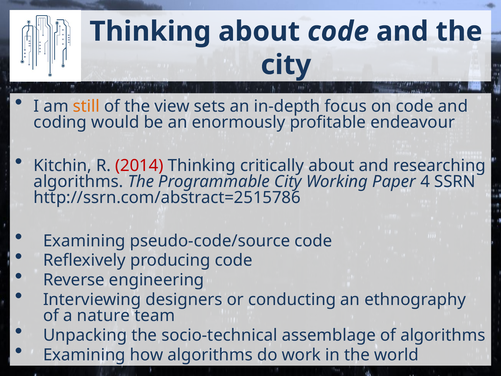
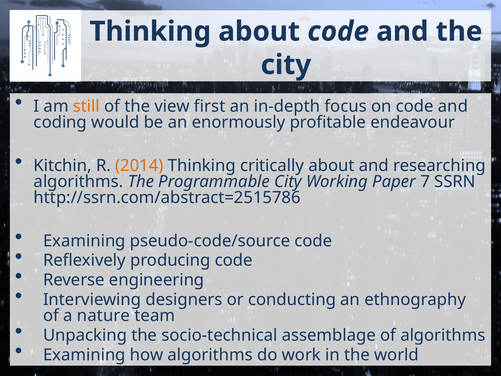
sets: sets -> first
2014 colour: red -> orange
4: 4 -> 7
